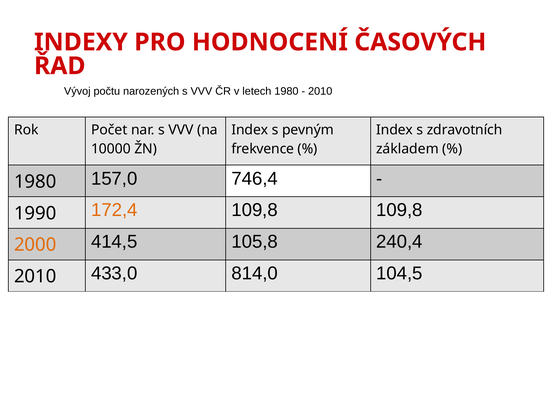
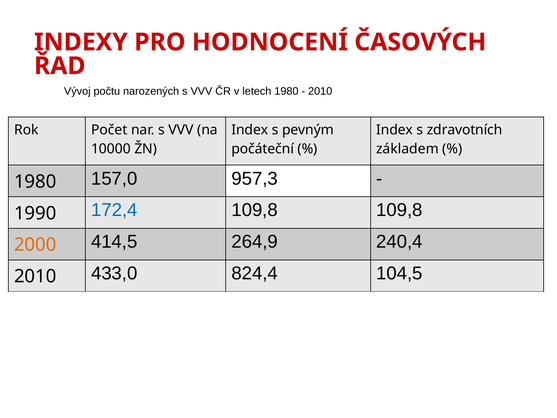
frekvence: frekvence -> počáteční
746,4: 746,4 -> 957,3
172,4 colour: orange -> blue
105,8: 105,8 -> 264,9
814,0: 814,0 -> 824,4
